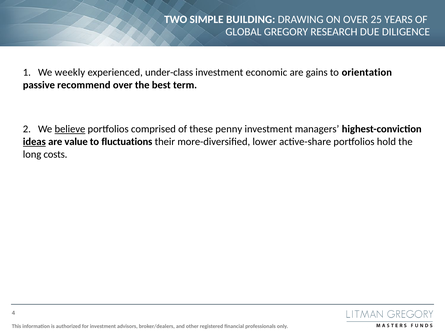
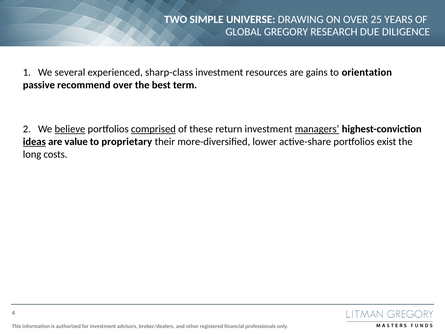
BUILDING: BUILDING -> UNIVERSE
weekly: weekly -> several
under-class: under-class -> sharp-class
economic: economic -> resources
comprised underline: none -> present
penny: penny -> return
managers underline: none -> present
fluctuations: fluctuations -> proprietary
hold: hold -> exist
